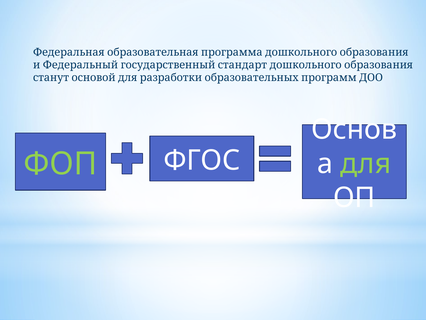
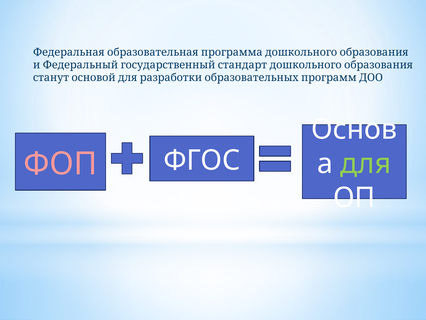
ФОП colour: light green -> pink
